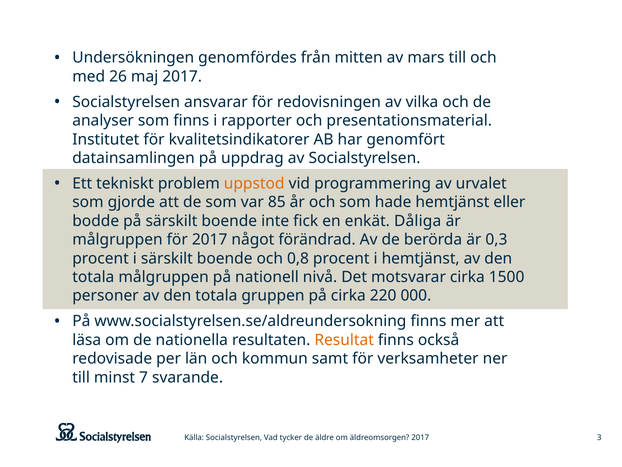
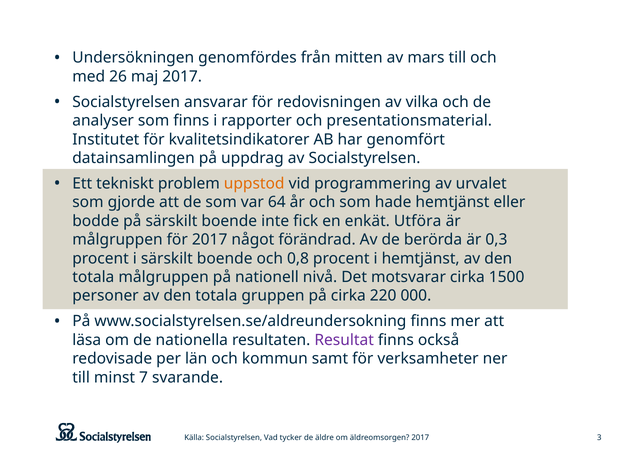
85: 85 -> 64
Dåliga: Dåliga -> Utföra
Resultat colour: orange -> purple
